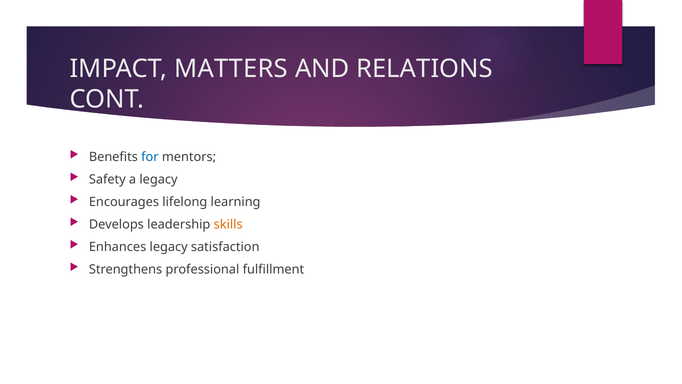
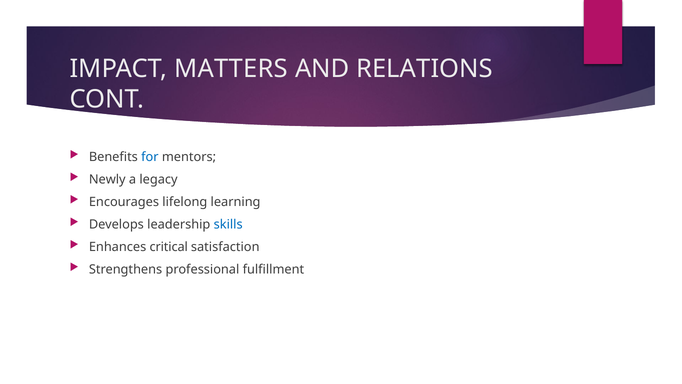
Safety: Safety -> Newly
skills colour: orange -> blue
Enhances legacy: legacy -> critical
